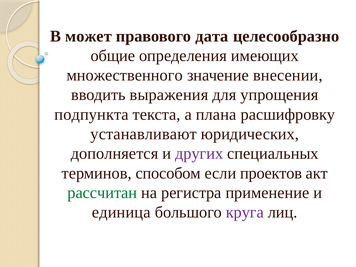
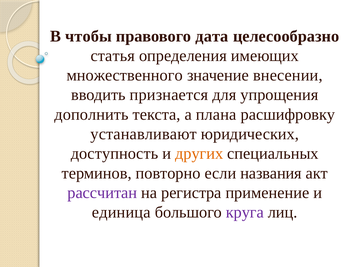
может: может -> чтобы
общие: общие -> статья
выражения: выражения -> признается
подпункта: подпункта -> дополнить
дополняется: дополняется -> доступность
других colour: purple -> orange
способом: способом -> повторно
проектов: проектов -> названия
рассчитан colour: green -> purple
